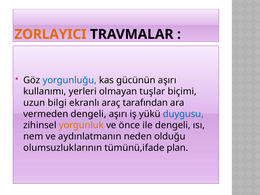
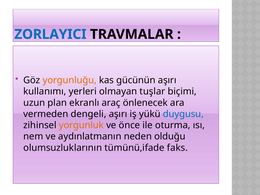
ZORLAYICI colour: orange -> blue
yorgunluğu colour: blue -> orange
bilgi: bilgi -> plan
tarafından: tarafından -> önlenecek
ile dengeli: dengeli -> oturma
plan: plan -> faks
